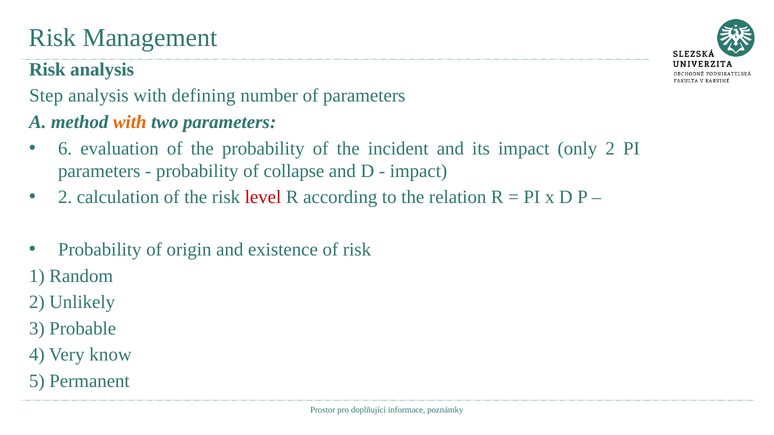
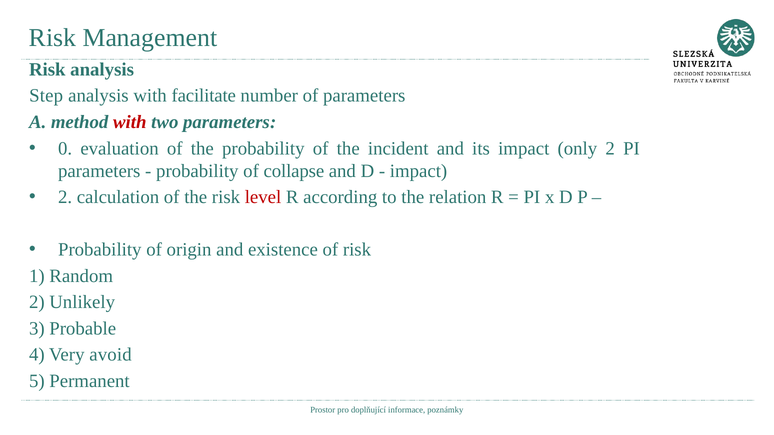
defining: defining -> facilitate
with at (130, 122) colour: orange -> red
6: 6 -> 0
know: know -> avoid
